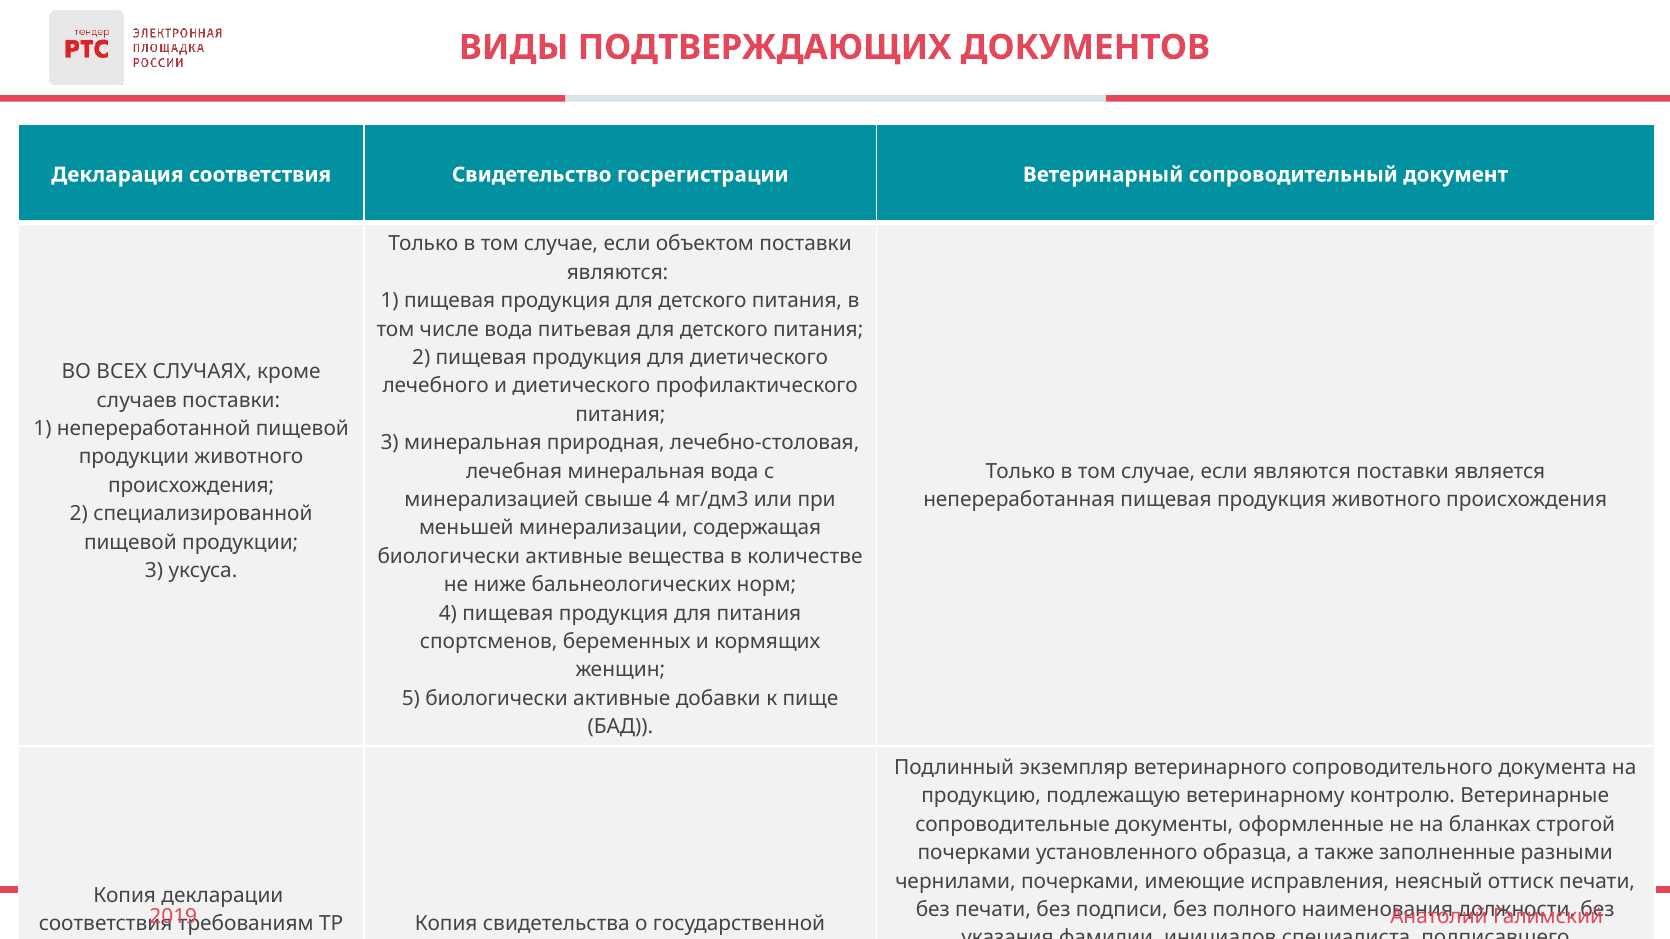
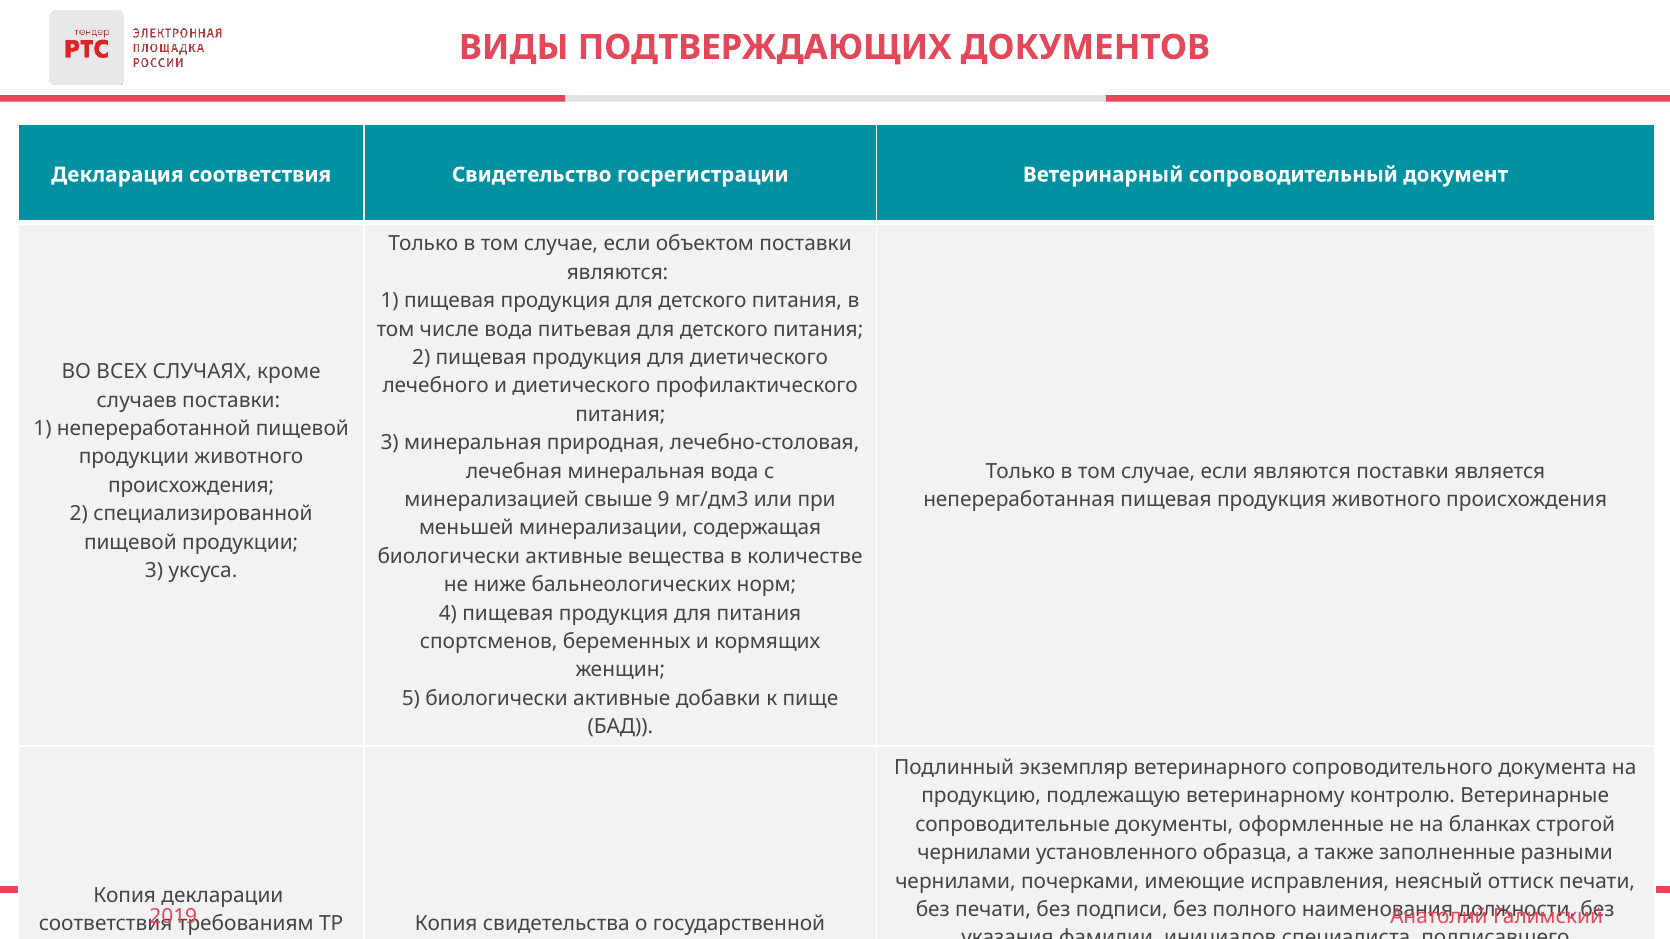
свыше 4: 4 -> 9
почерками at (974, 853): почерками -> чернилами
